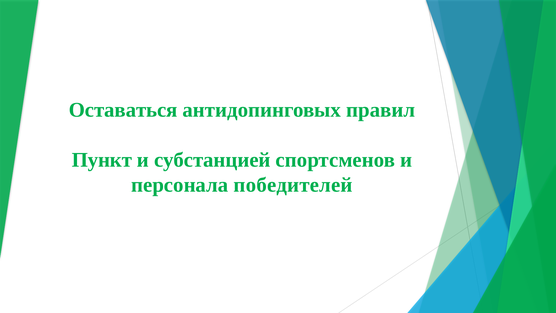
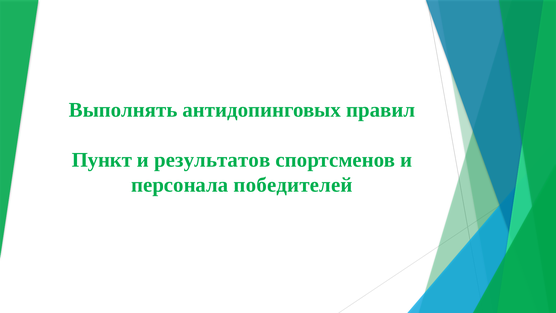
Оставаться: Оставаться -> Выполнять
субстанцией: субстанцией -> результатов
